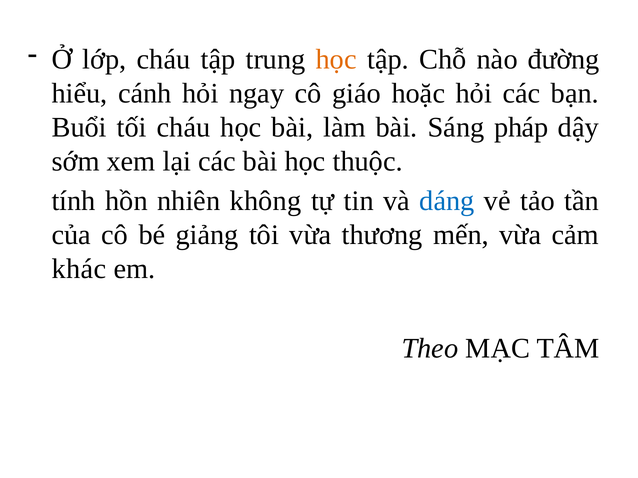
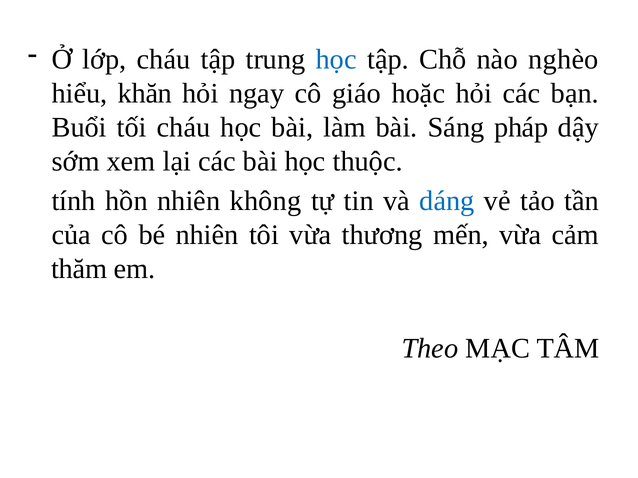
học at (336, 59) colour: orange -> blue
đường: đường -> nghèo
cánh: cánh -> khăn
bé giảng: giảng -> nhiên
khác: khác -> thăm
